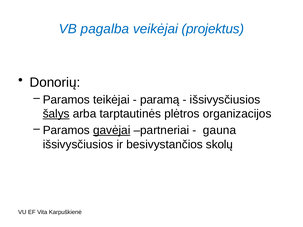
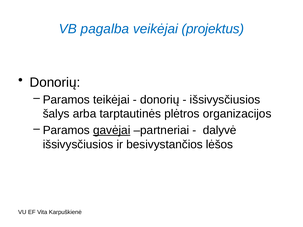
paramą at (160, 100): paramą -> donorių
šalys underline: present -> none
gauna: gauna -> dalyvė
skolų: skolų -> lėšos
